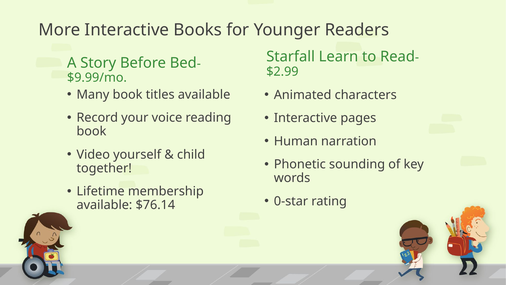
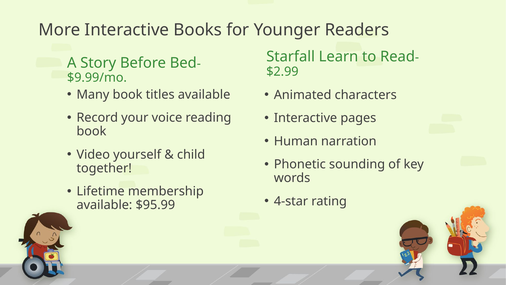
0-star: 0-star -> 4-star
$76.14: $76.14 -> $95.99
